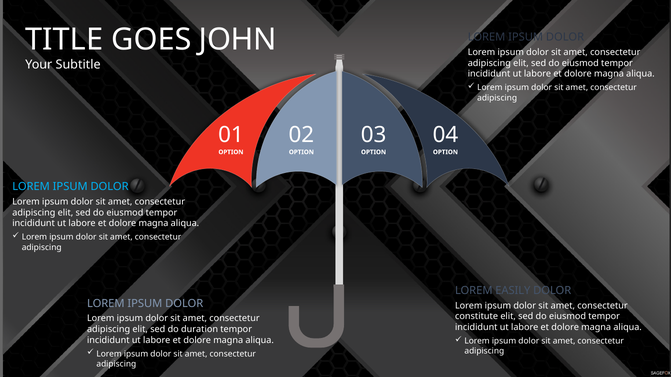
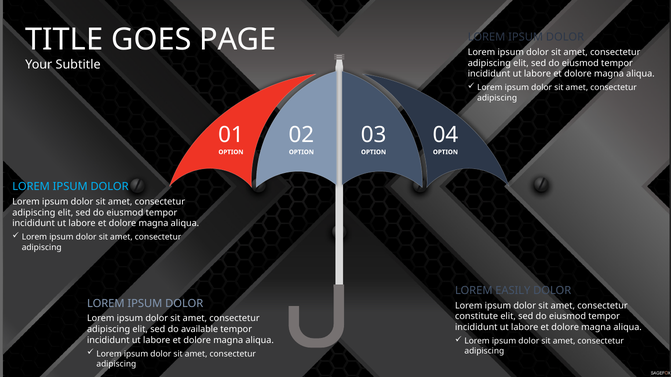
JOHN: JOHN -> PAGE
duration: duration -> available
